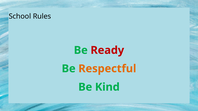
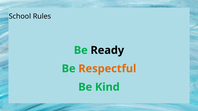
Ready colour: red -> black
